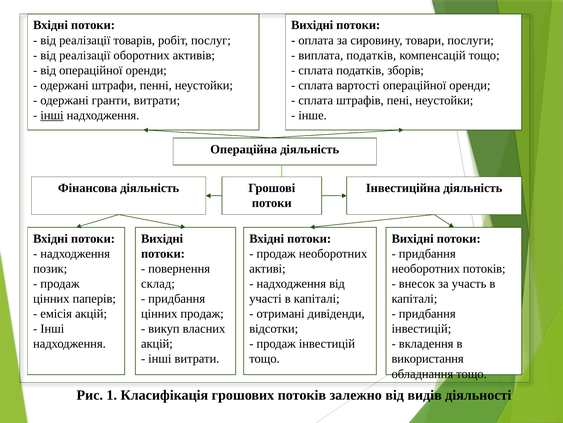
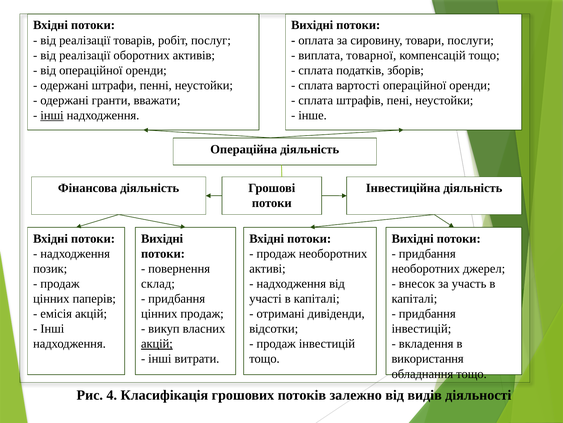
виплата податків: податків -> товарної
гранти витрати: витрати -> вважати
необоротних потоків: потоків -> джерел
акцій at (157, 343) underline: none -> present
1: 1 -> 4
